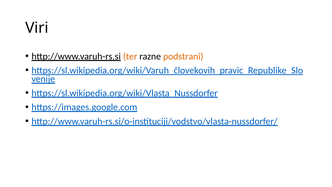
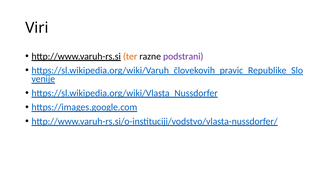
podstrani colour: orange -> purple
